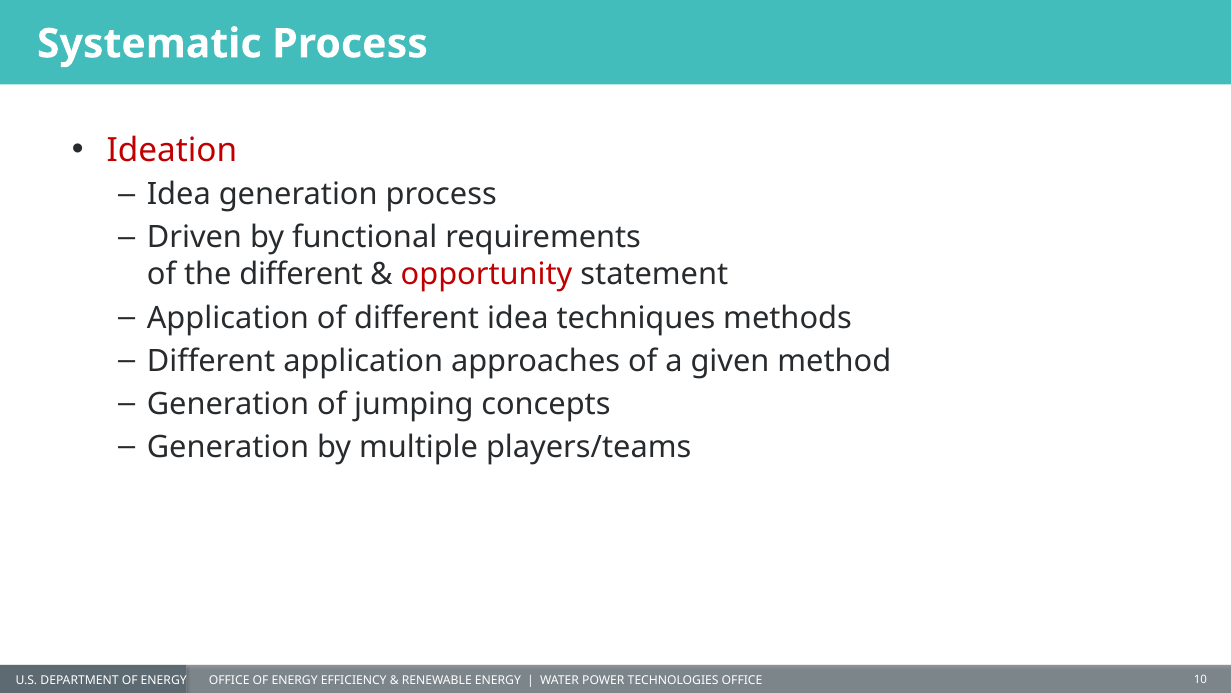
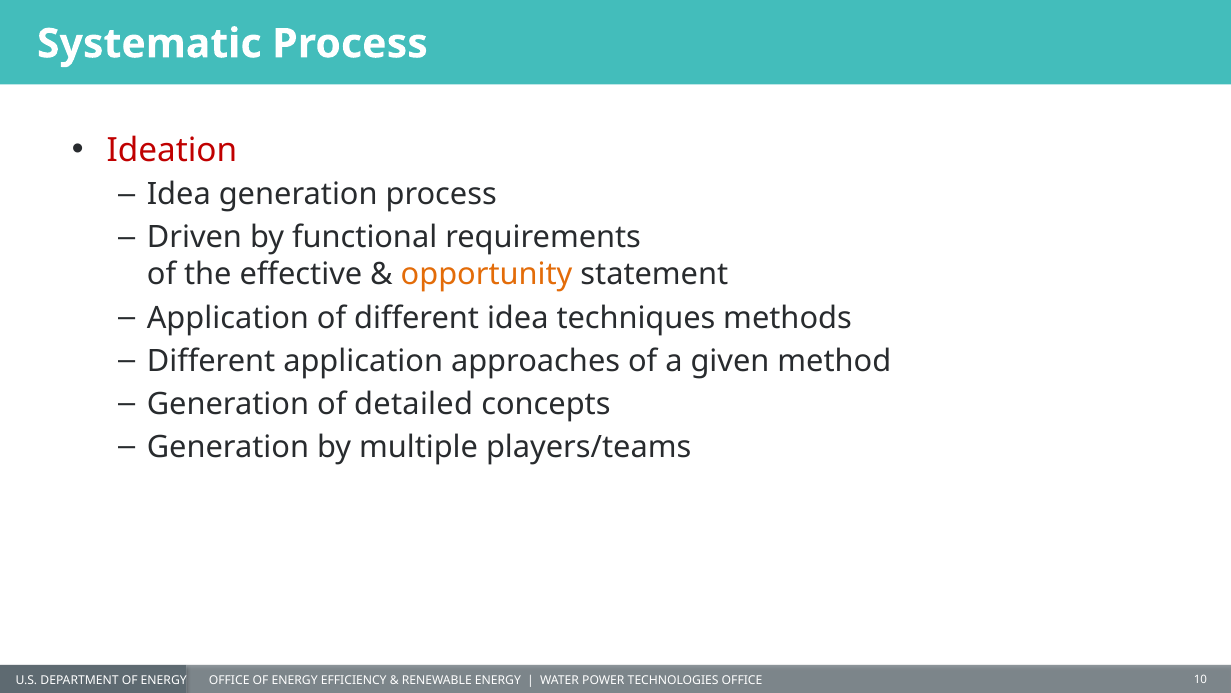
the different: different -> effective
opportunity colour: red -> orange
jumping: jumping -> detailed
